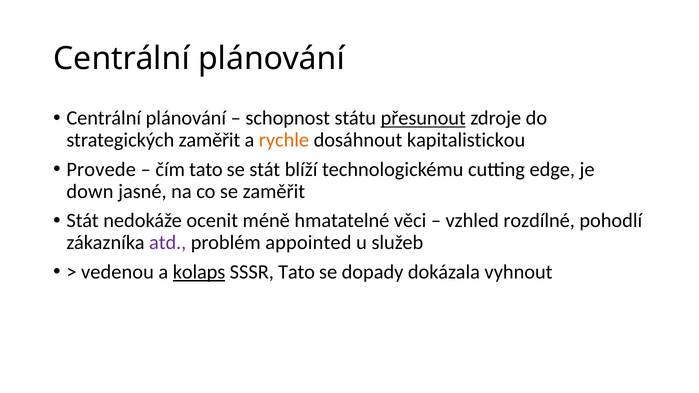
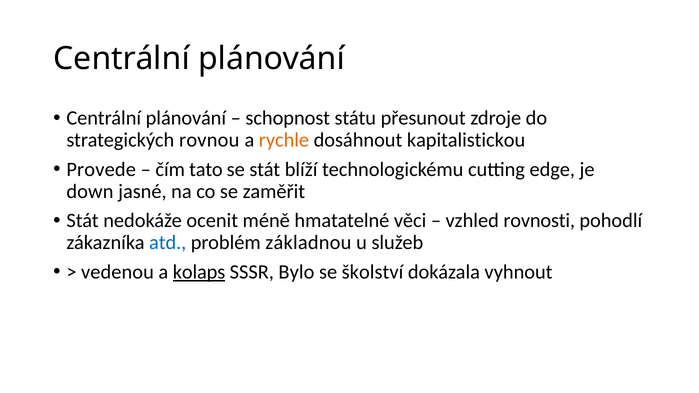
přesunout underline: present -> none
strategických zaměřit: zaměřit -> rovnou
rozdílné: rozdílné -> rovnosti
atd colour: purple -> blue
appointed: appointed -> základnou
SSSR Tato: Tato -> Bylo
dopady: dopady -> školství
